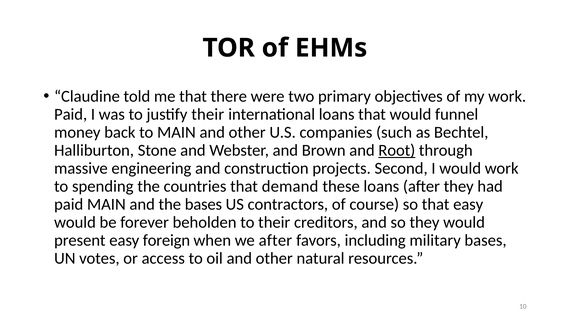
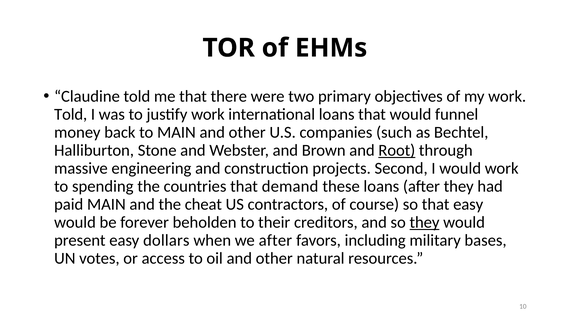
Paid at (71, 114): Paid -> Told
justify their: their -> work
the bases: bases -> cheat
they at (425, 222) underline: none -> present
foreign: foreign -> dollars
